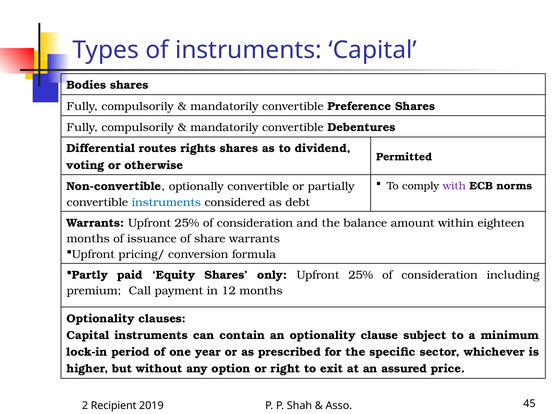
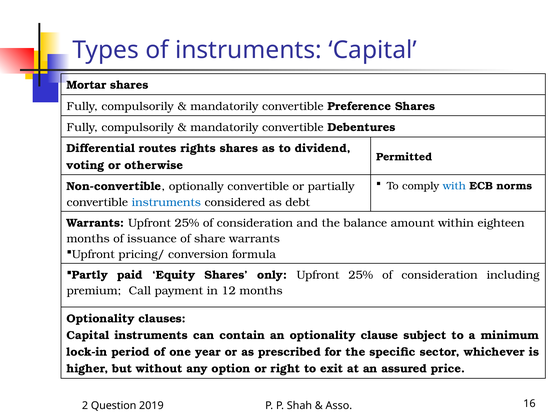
Bodies: Bodies -> Mortar
with colour: purple -> blue
Recipient: Recipient -> Question
45: 45 -> 16
